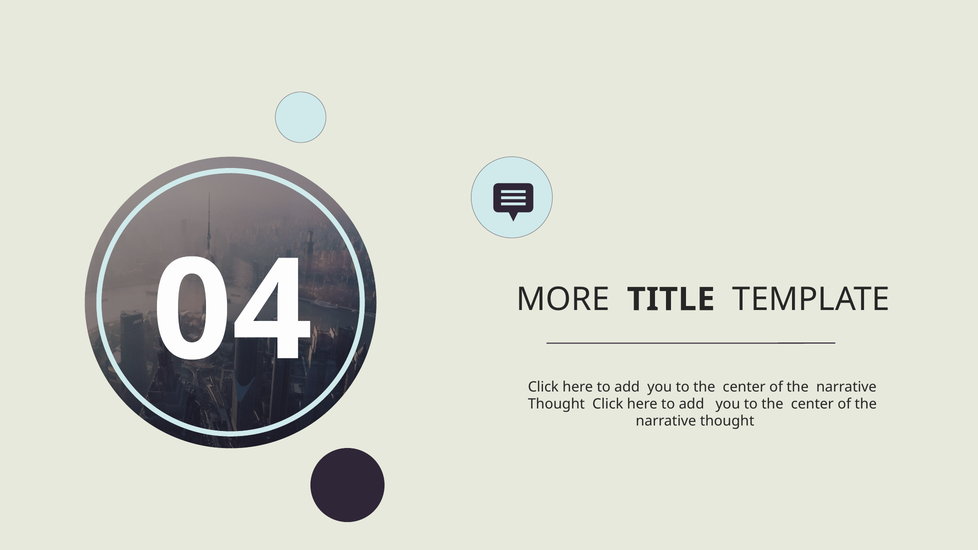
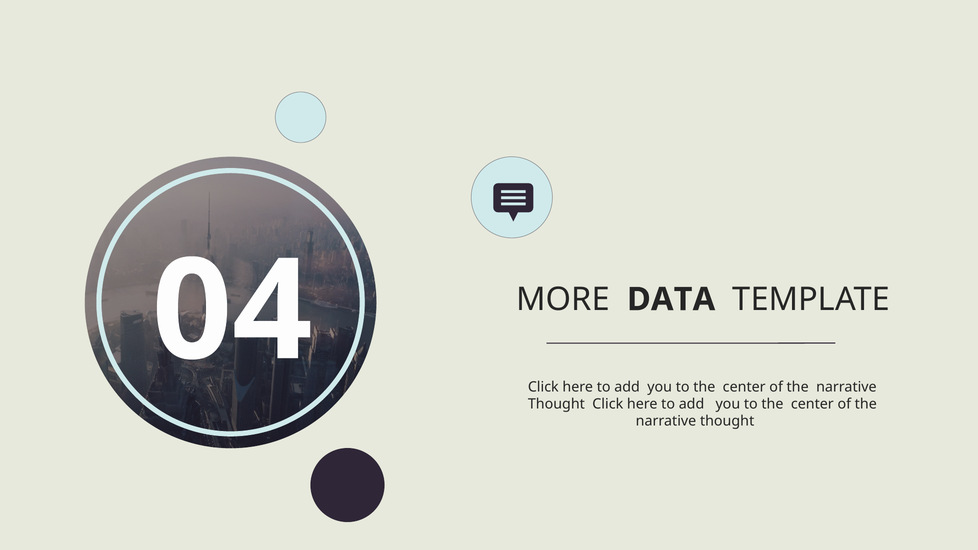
TITLE: TITLE -> DATA
